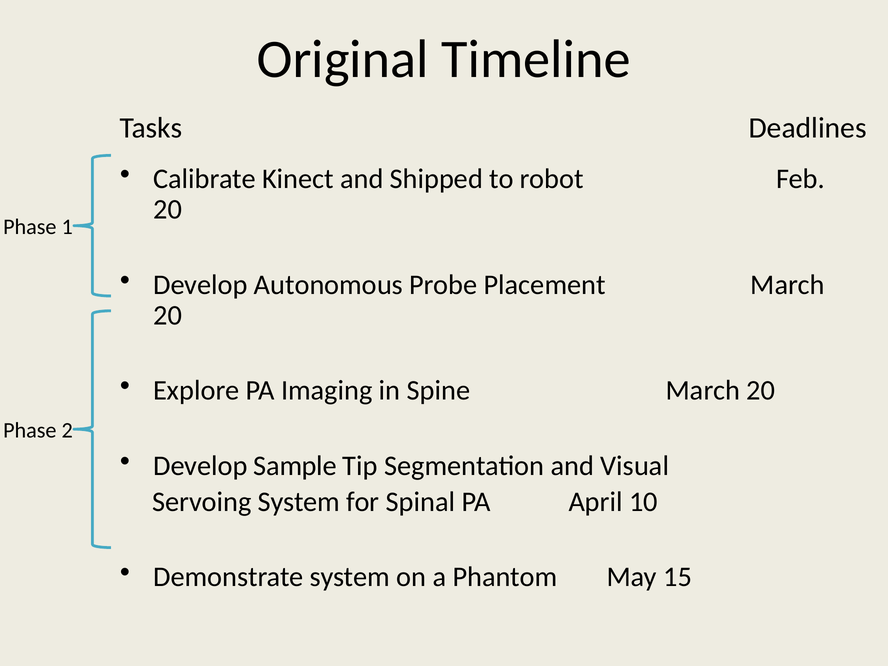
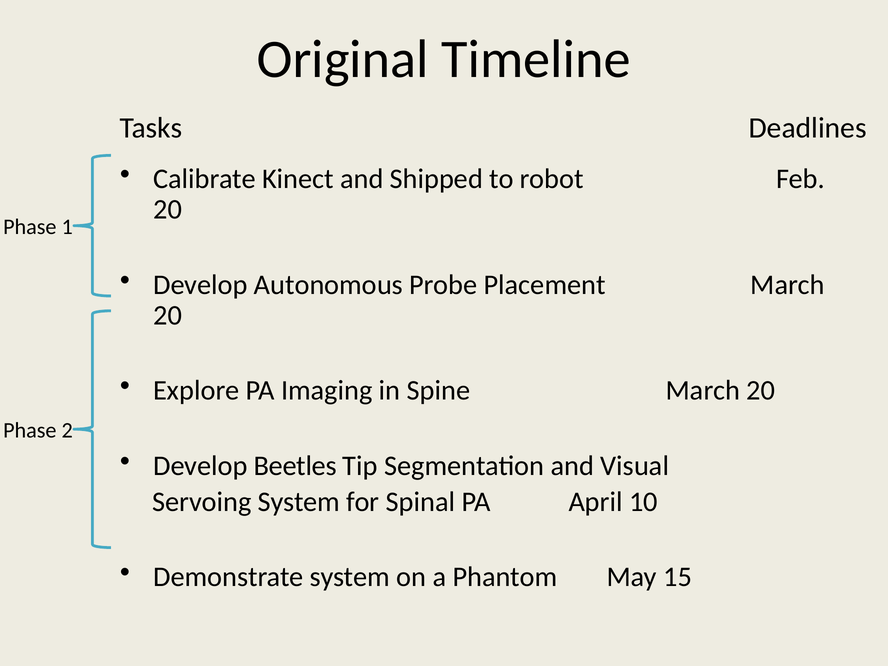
Sample: Sample -> Beetles
